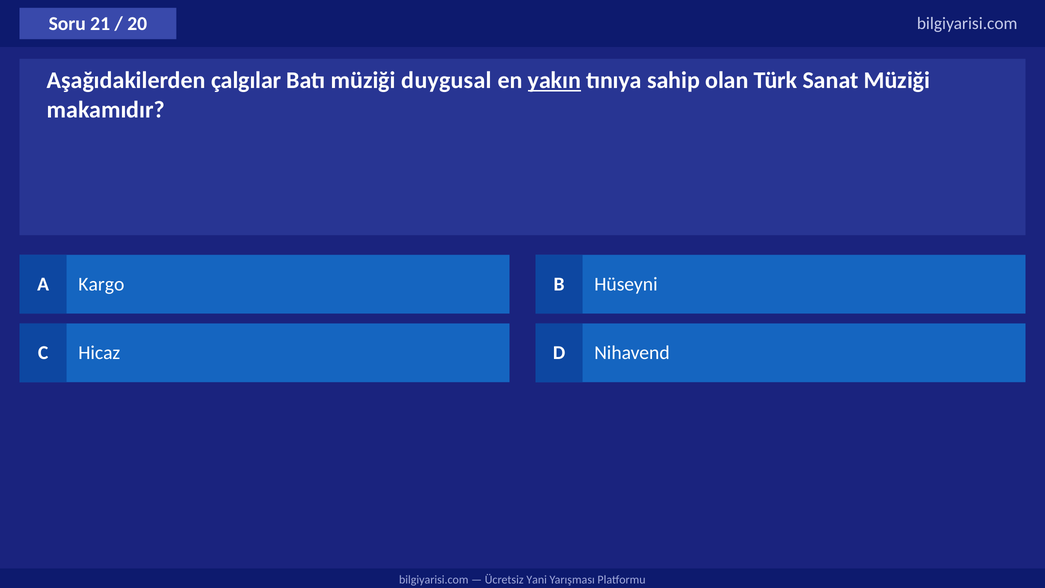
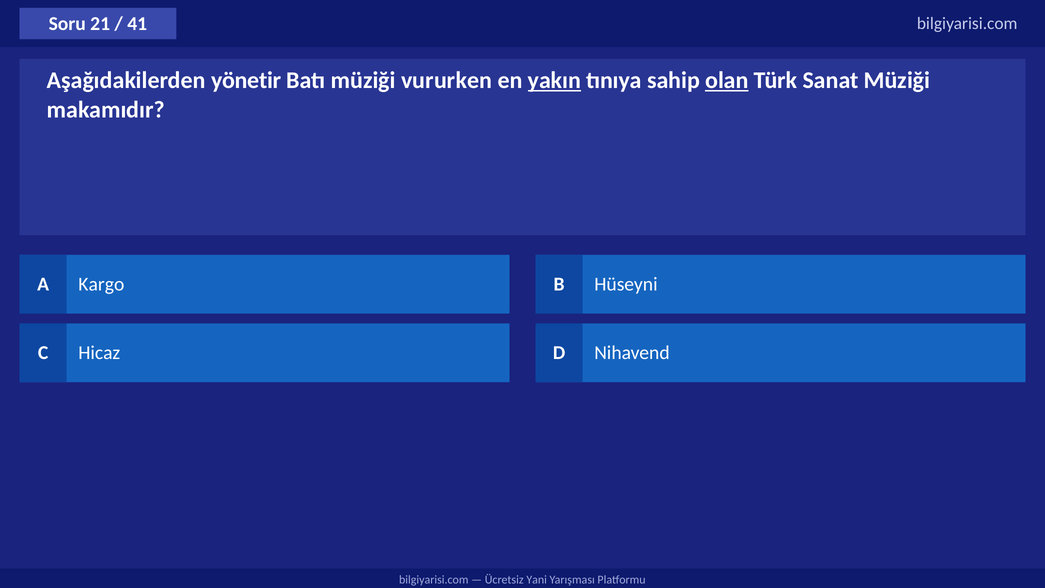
20: 20 -> 41
çalgılar: çalgılar -> yönetir
duygusal: duygusal -> vururken
olan underline: none -> present
